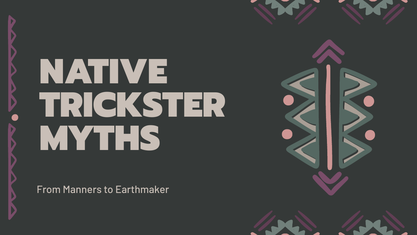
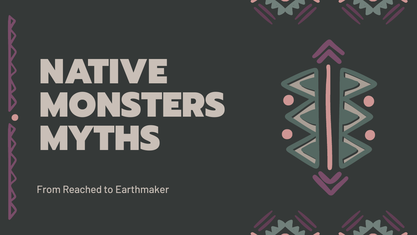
TRICKSTER: TRICKSTER -> MONSTERS
Manners: Manners -> Reached
